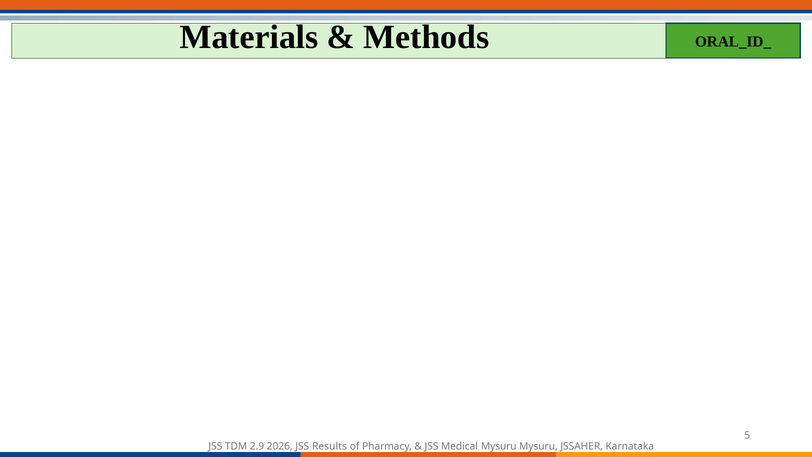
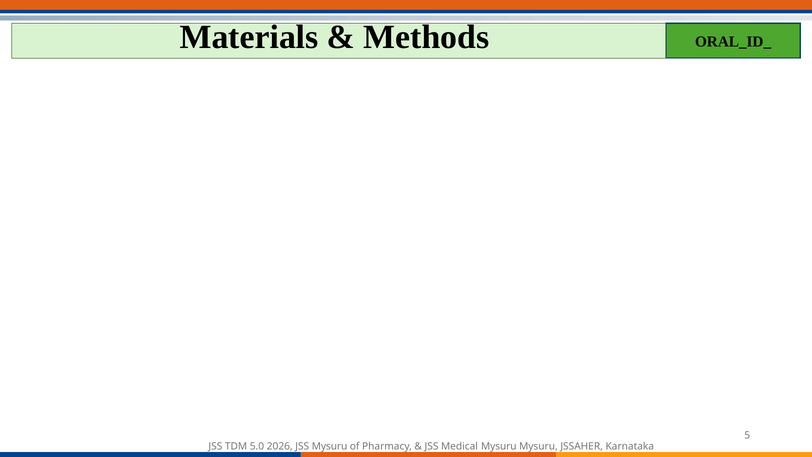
2.9: 2.9 -> 5.0
JSS Results: Results -> Mysuru
